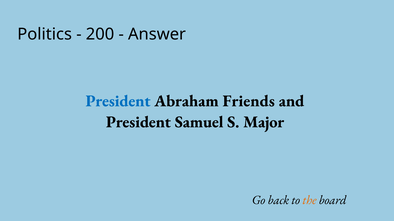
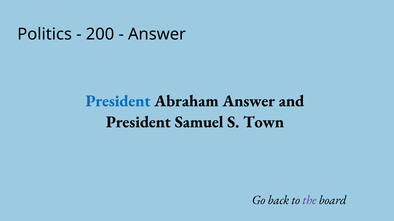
Abraham Friends: Friends -> Answer
Major: Major -> Town
the colour: orange -> purple
